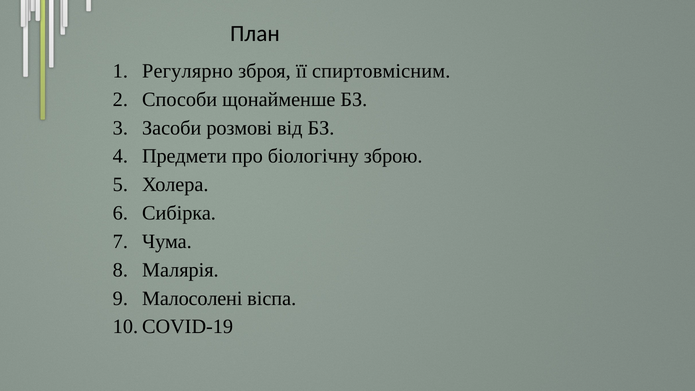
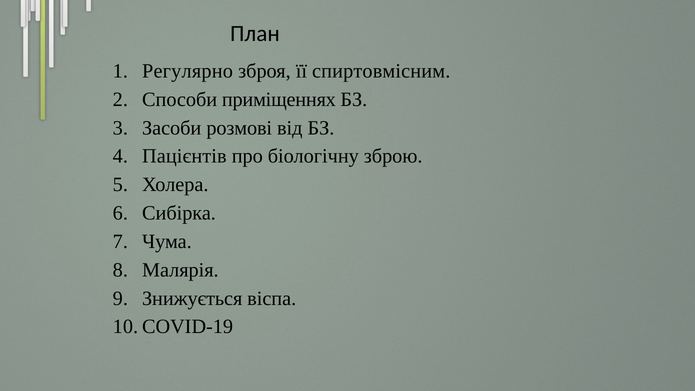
щонайменше: щонайменше -> приміщеннях
Предмети: Предмети -> Пацієнтів
Малосолені: Малосолені -> Знижується
